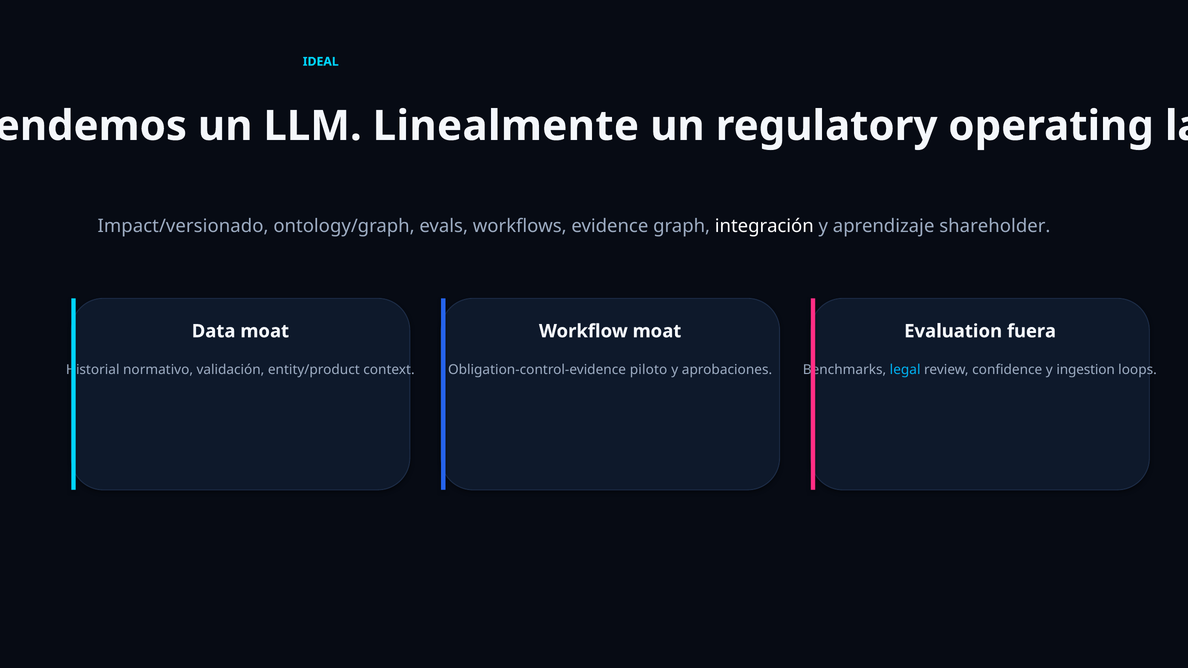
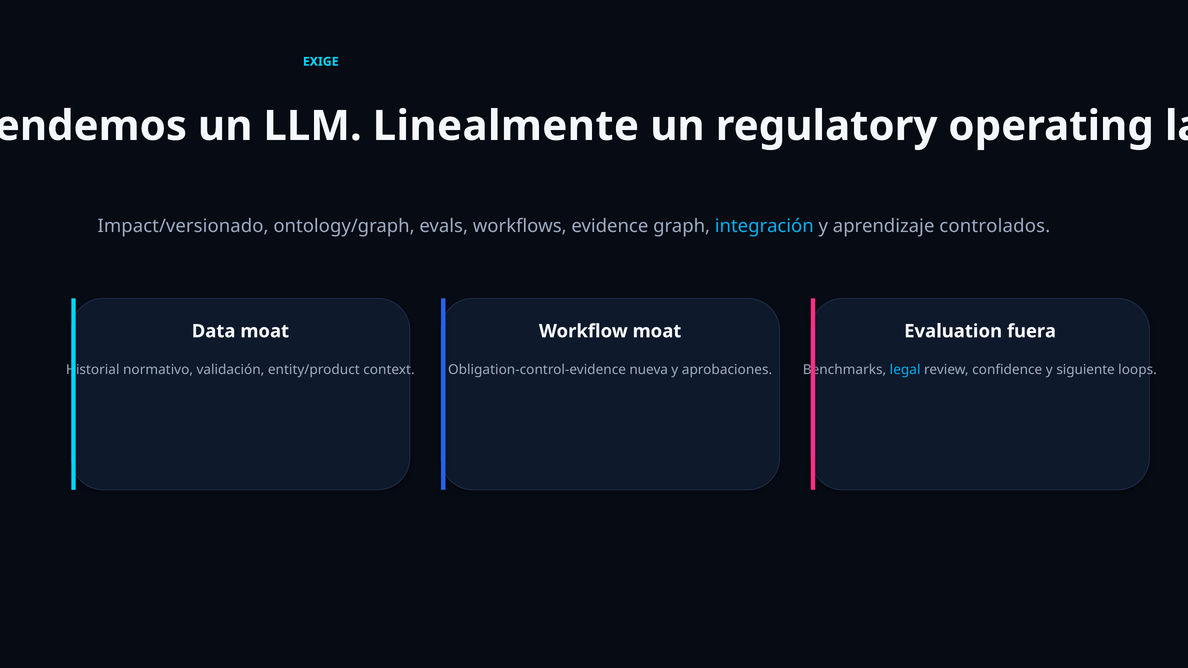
IDEAL: IDEAL -> EXIGE
integración colour: white -> light blue
shareholder: shareholder -> controlados
piloto: piloto -> nueva
ingestion: ingestion -> siguiente
